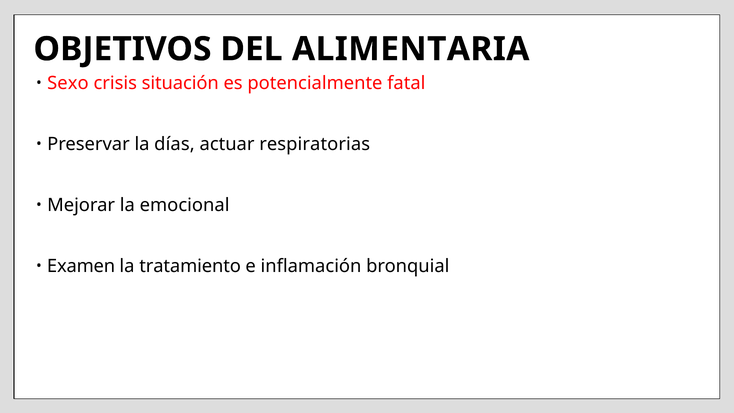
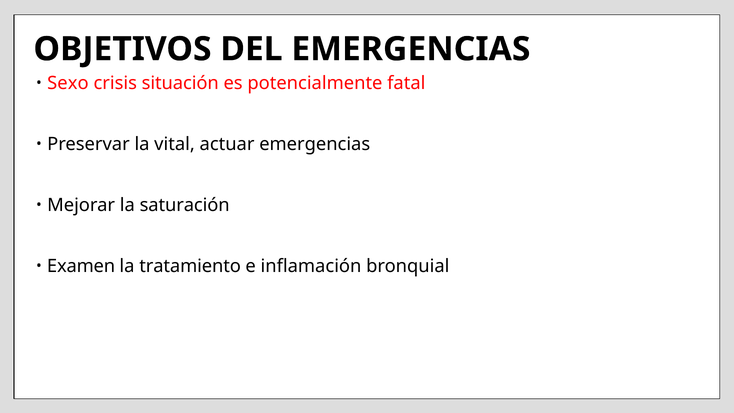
DEL ALIMENTARIA: ALIMENTARIA -> EMERGENCIAS
días: días -> vital
actuar respiratorias: respiratorias -> emergencias
emocional: emocional -> saturación
